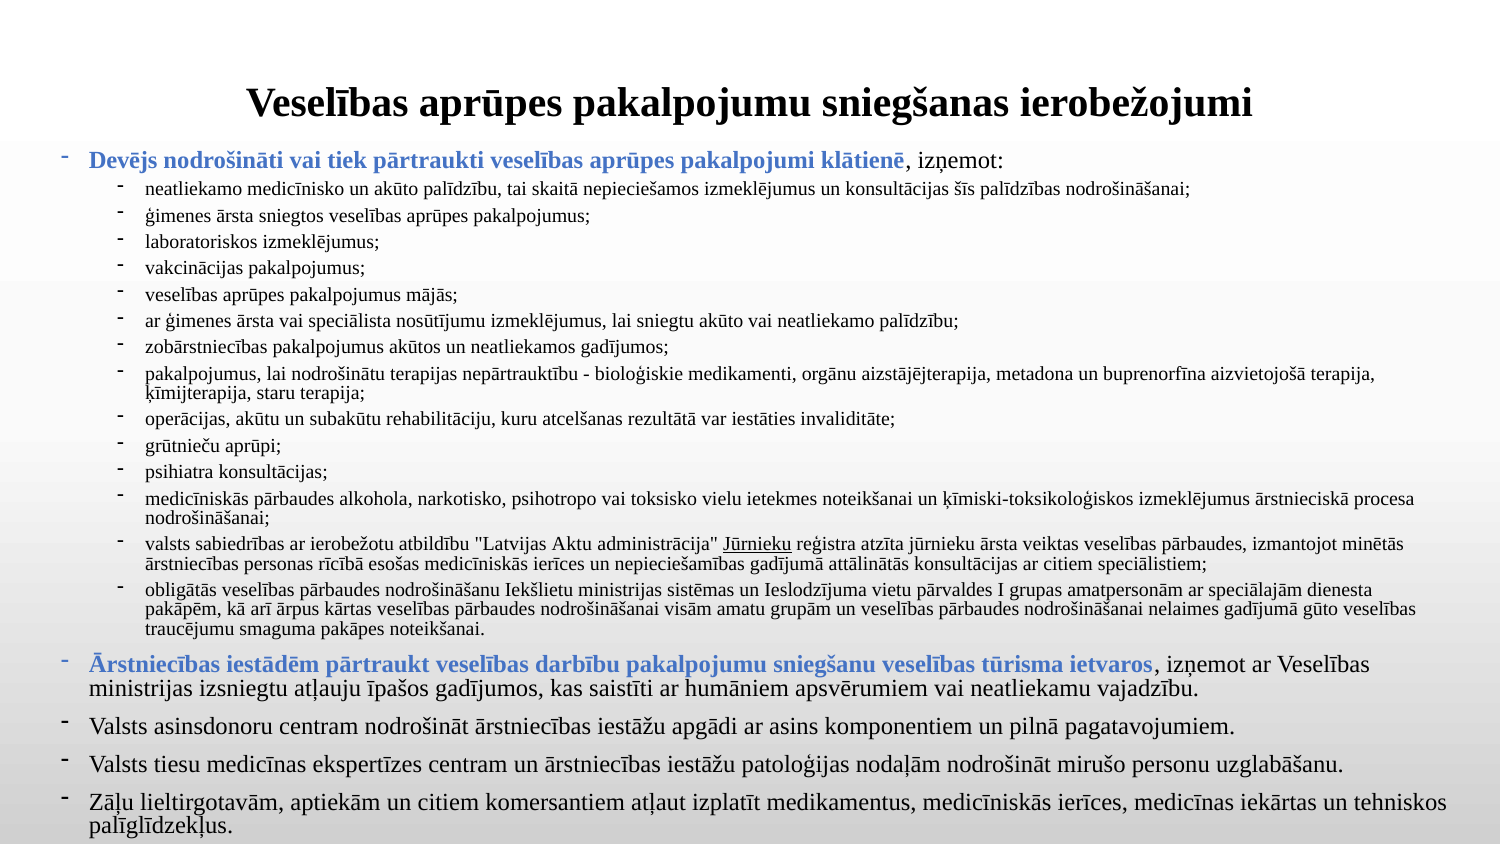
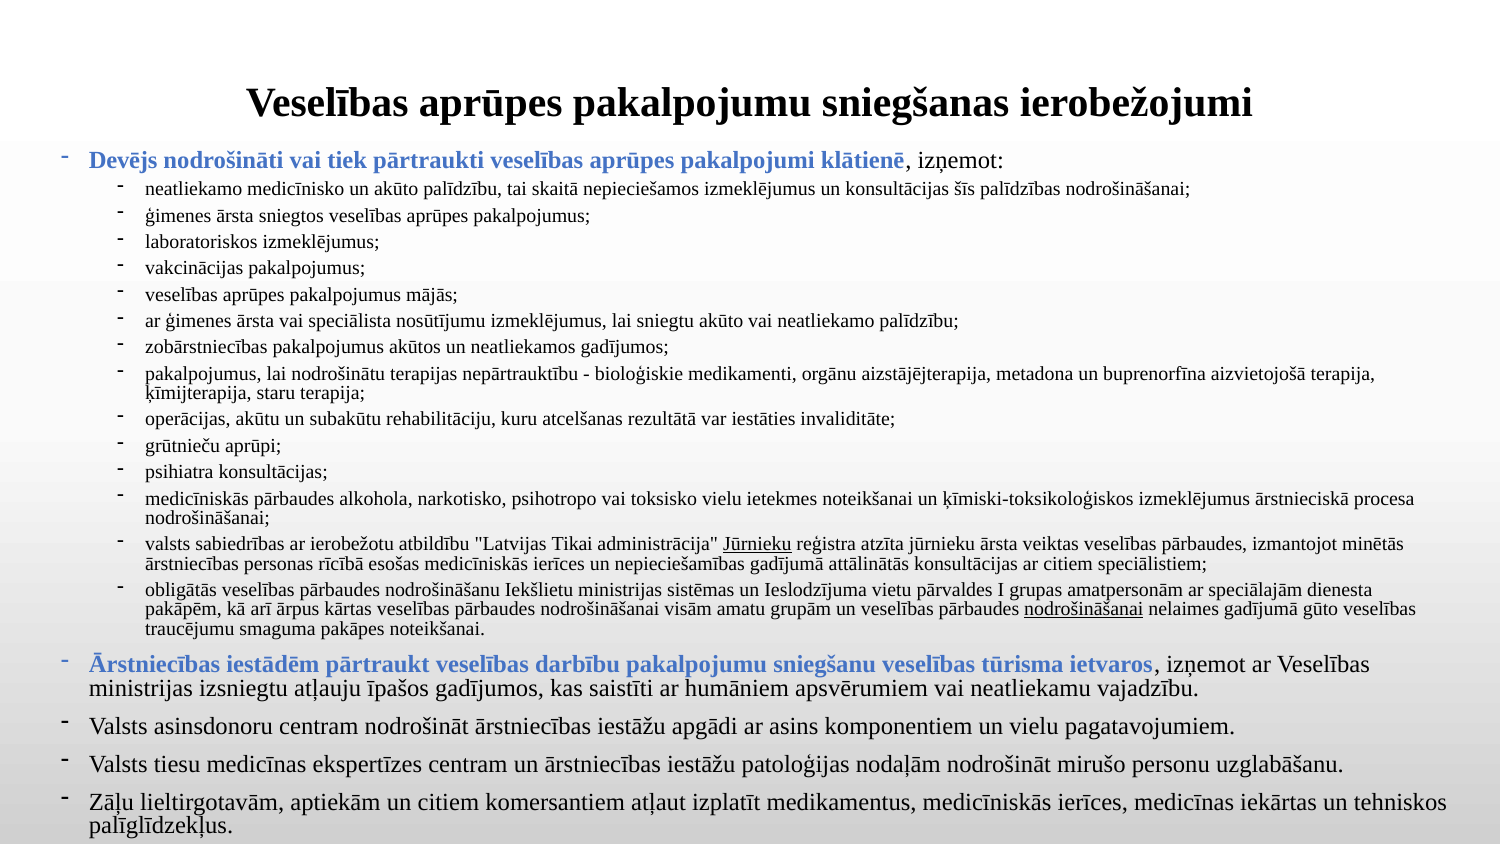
Aktu: Aktu -> Tikai
nodrošināšanai at (1084, 609) underline: none -> present
un pilnā: pilnā -> vielu
